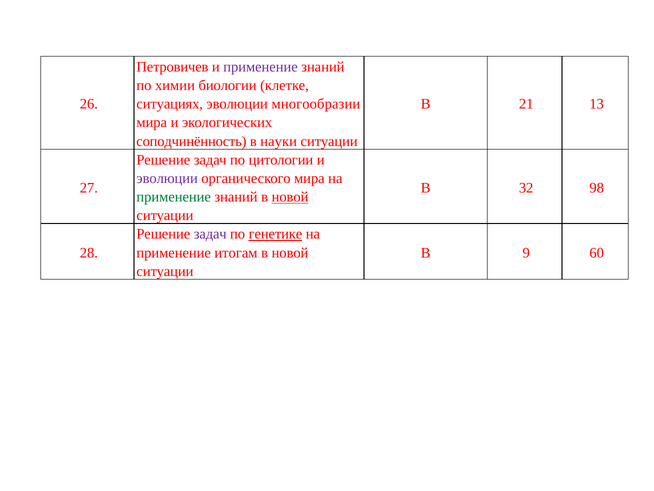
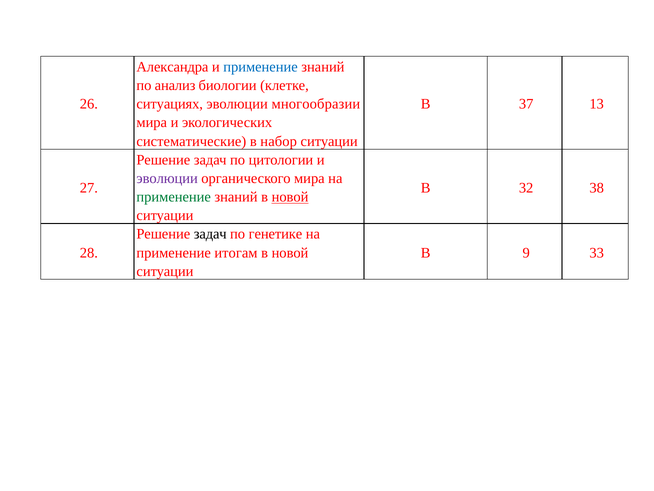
Петровичев: Петровичев -> Александра
применение at (261, 67) colour: purple -> blue
химии: химии -> анализ
21: 21 -> 37
соподчинённость: соподчинённость -> систематические
науки: науки -> набор
98: 98 -> 38
задач at (210, 234) colour: purple -> black
генетике underline: present -> none
60: 60 -> 33
